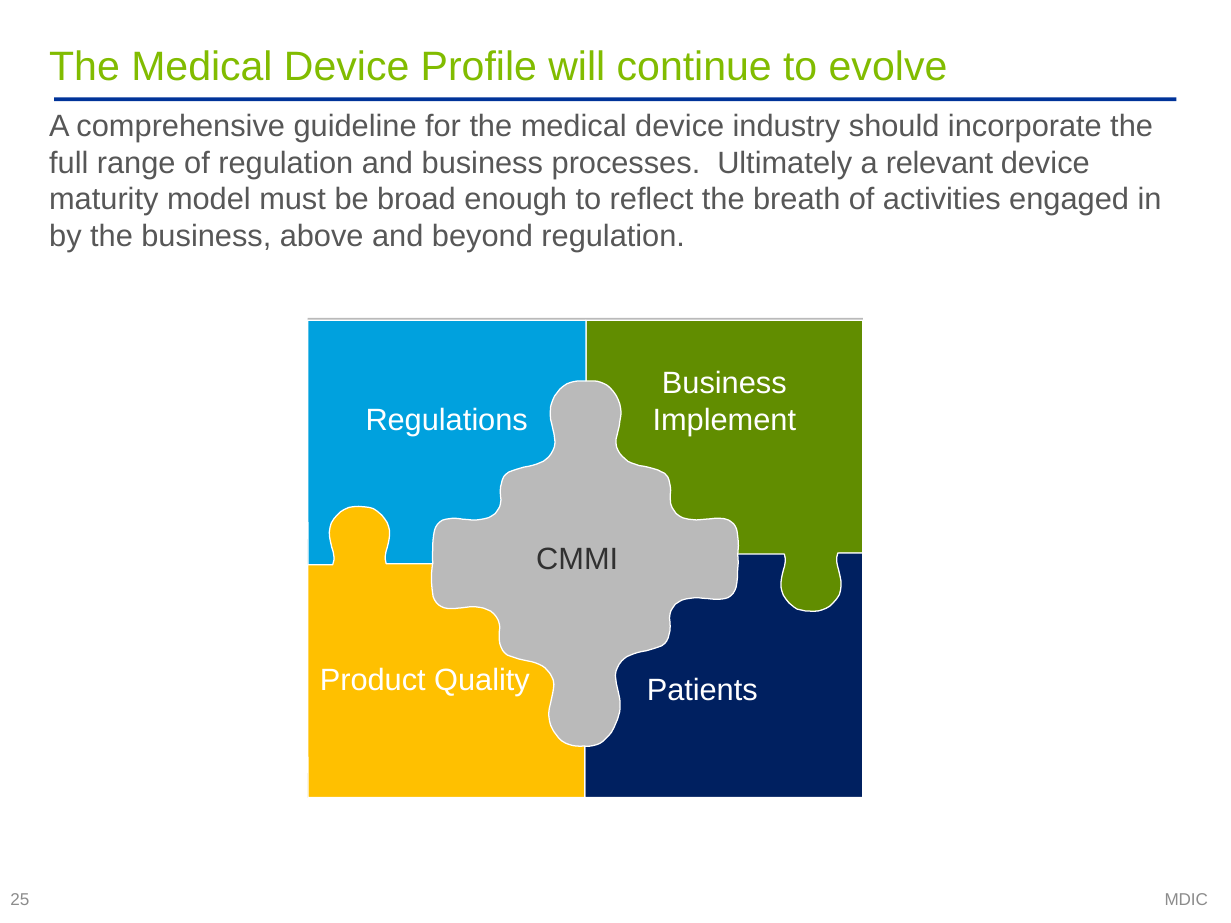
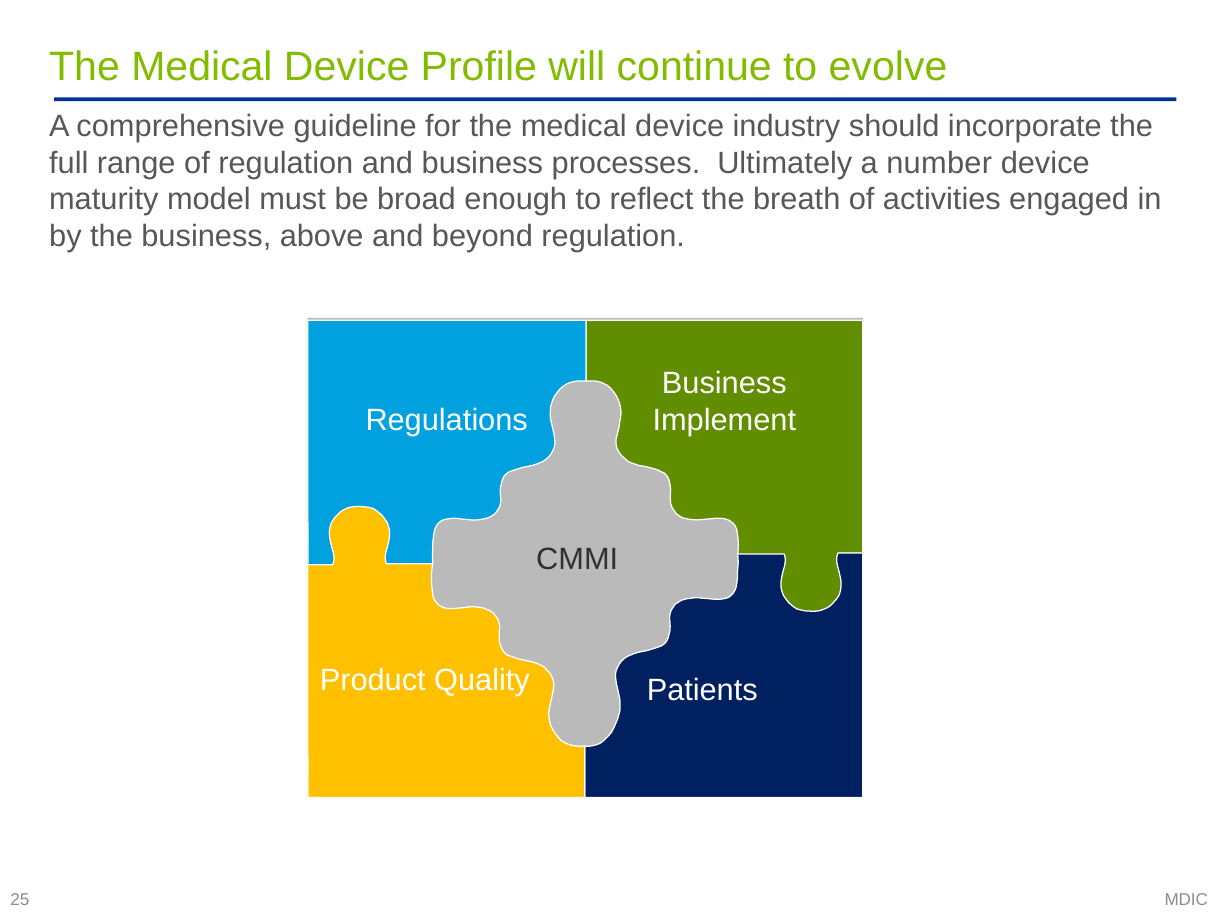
relevant: relevant -> number
